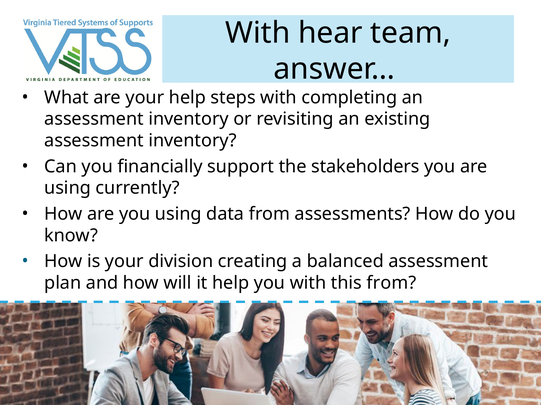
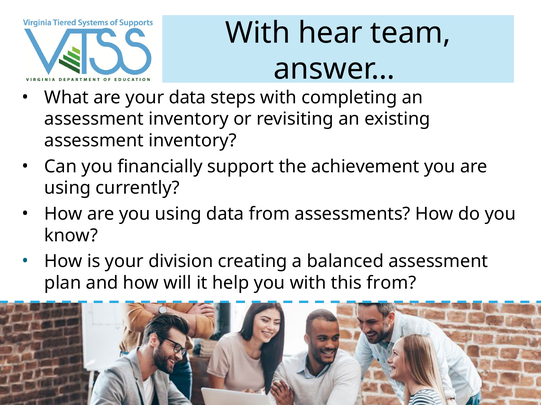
your help: help -> data
stakeholders: stakeholders -> achievement
